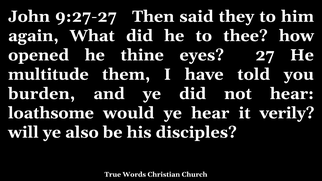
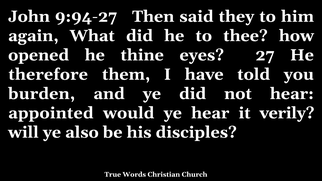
9:27-27: 9:27-27 -> 9:94-27
multitude: multitude -> therefore
loathsome: loathsome -> appointed
